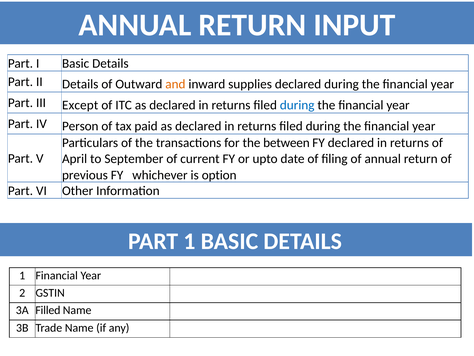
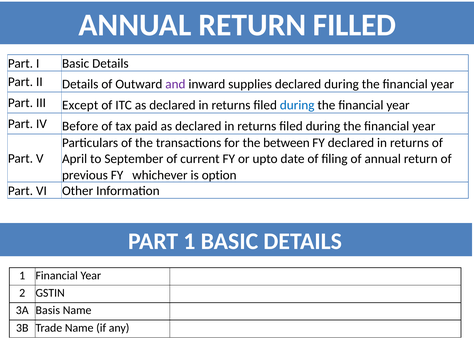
INPUT: INPUT -> FILLED
and colour: orange -> purple
Person: Person -> Before
Filled: Filled -> Basis
